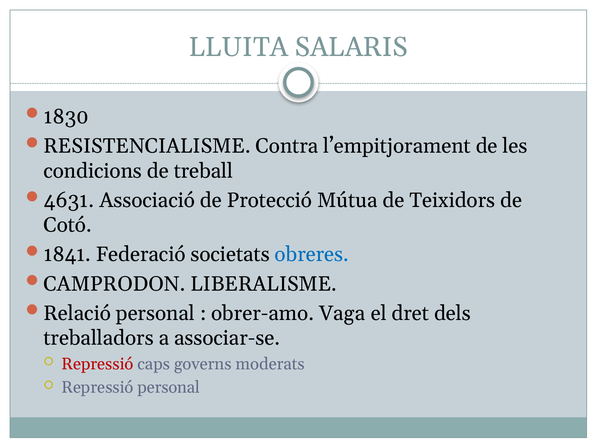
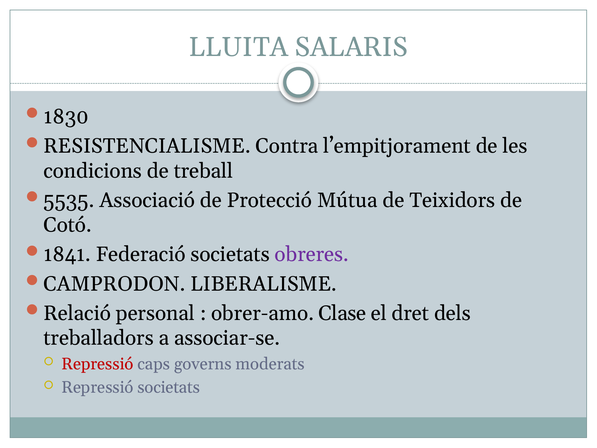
4631: 4631 -> 5535
obreres colour: blue -> purple
Vaga: Vaga -> Clase
Repressió personal: personal -> societats
